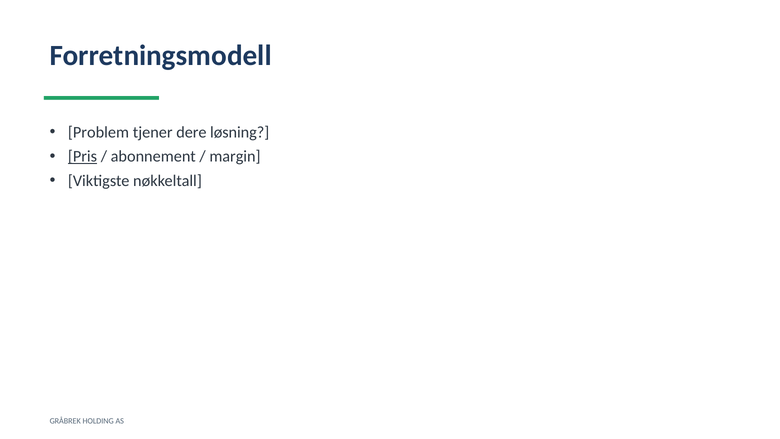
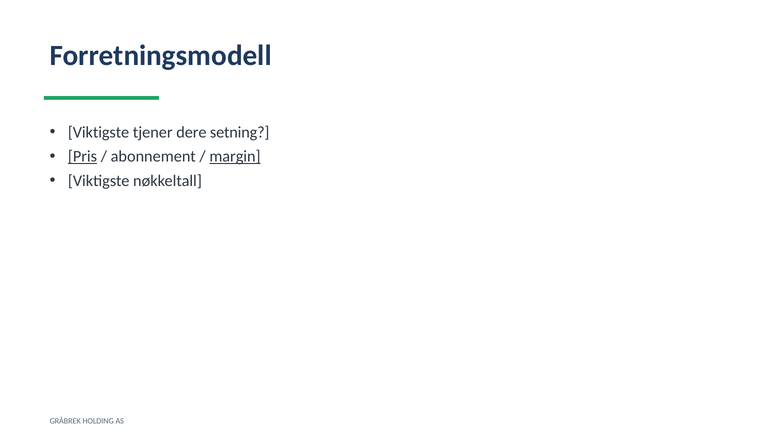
Problem at (98, 132): Problem -> Viktigste
løsning: løsning -> setning
margin underline: none -> present
